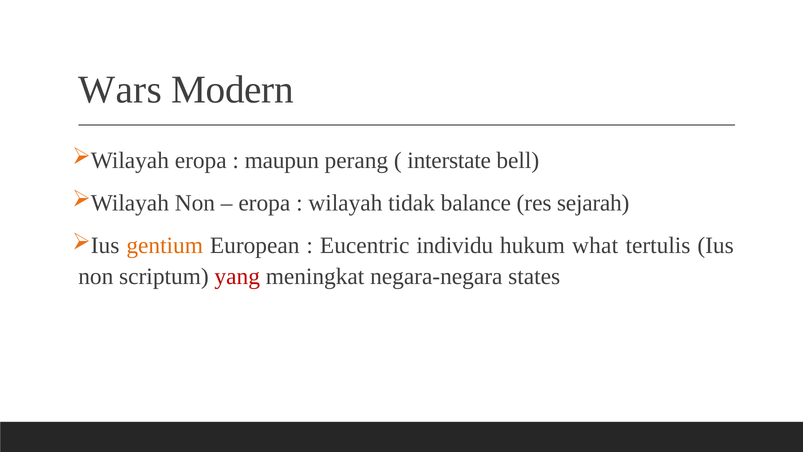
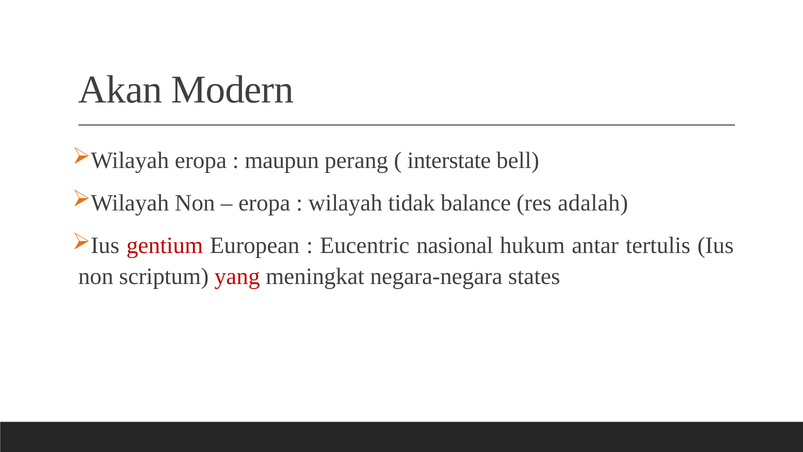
Wars: Wars -> Akan
sejarah: sejarah -> adalah
gentium colour: orange -> red
individu: individu -> nasional
what: what -> antar
